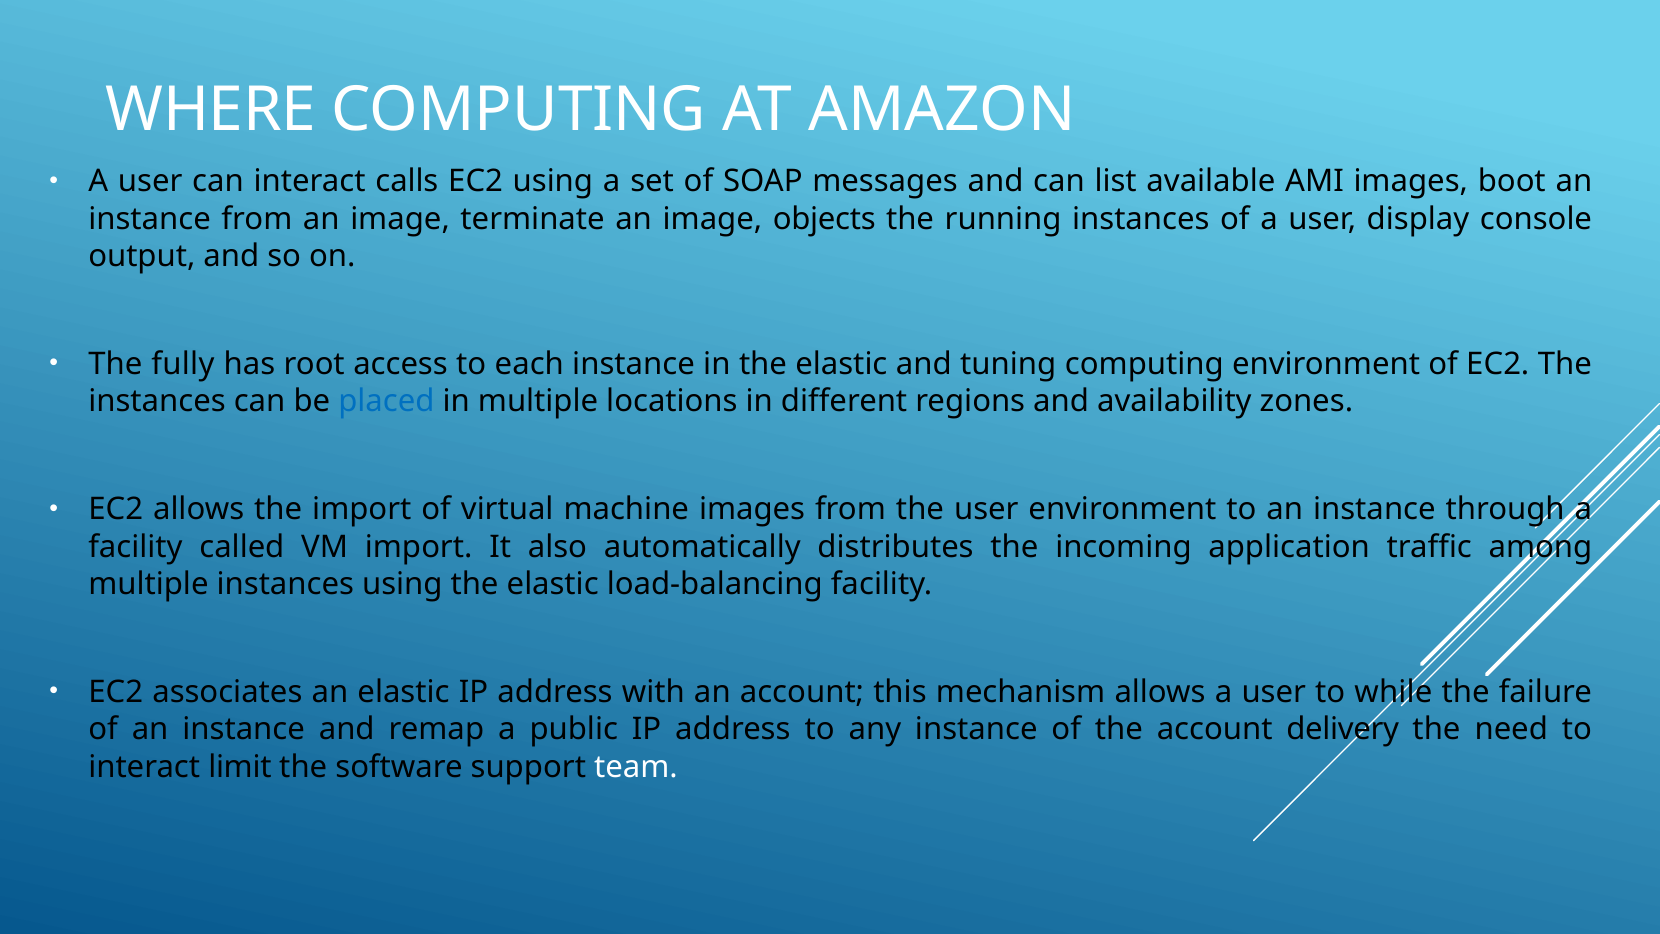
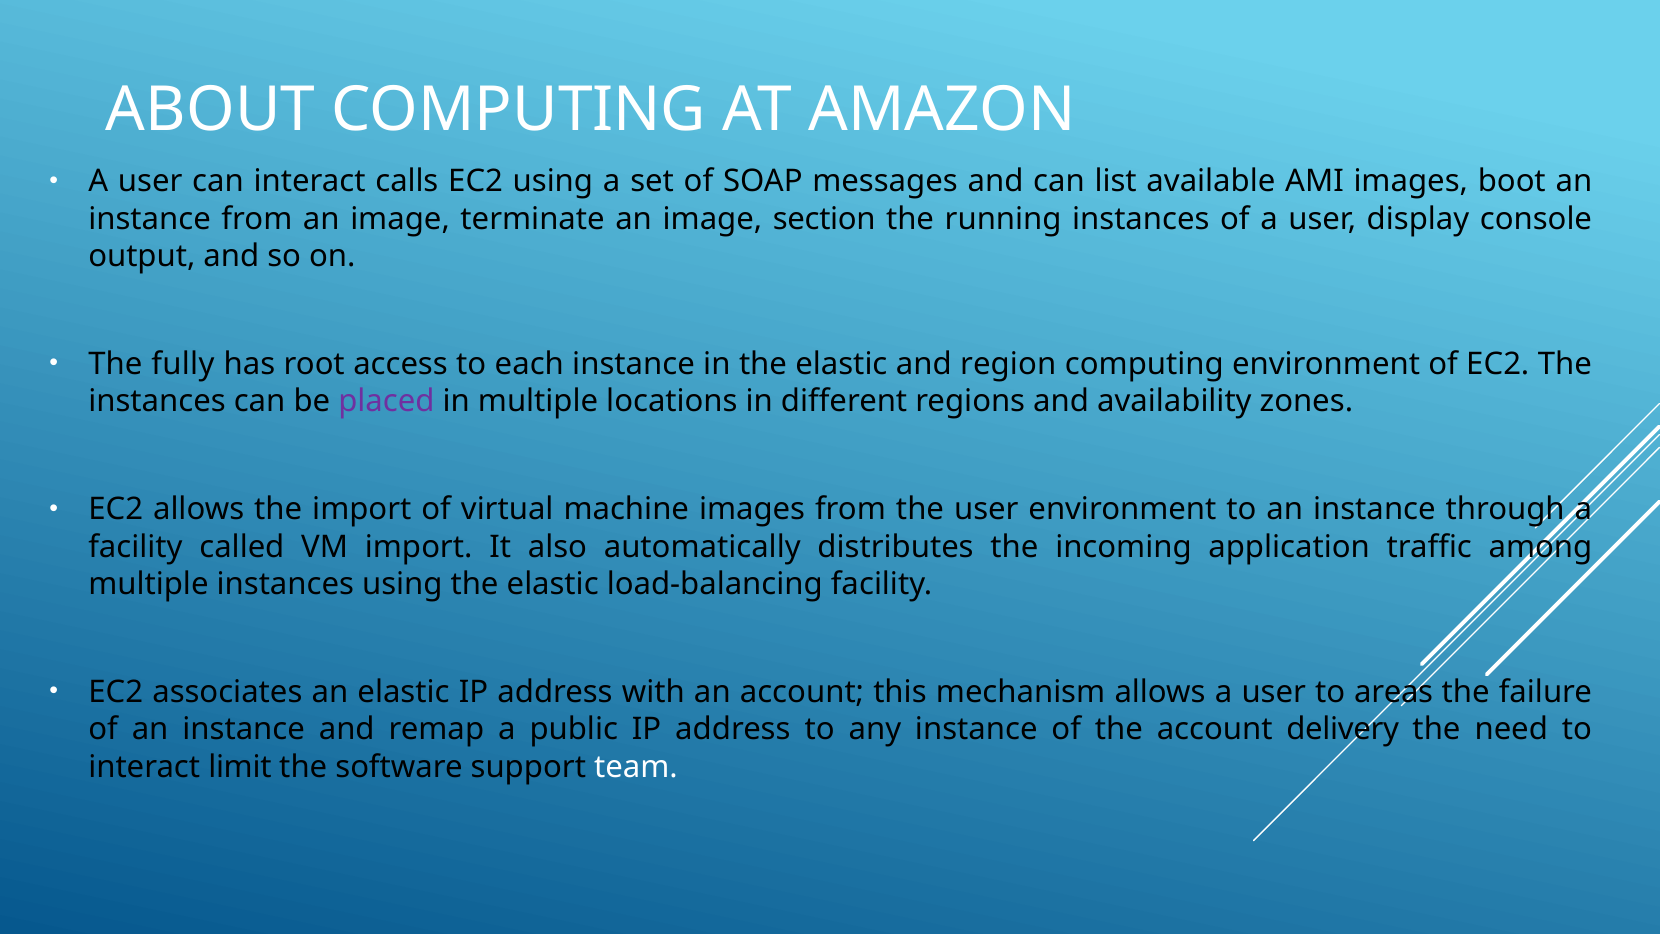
WHERE: WHERE -> ABOUT
objects: objects -> section
tuning: tuning -> region
placed colour: blue -> purple
while: while -> areas
